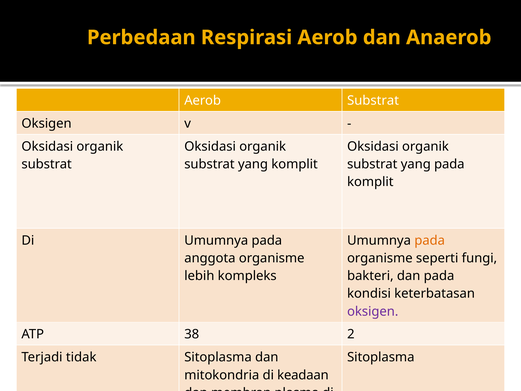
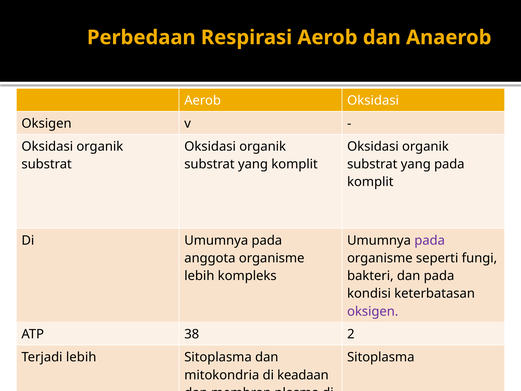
Aerob Substrat: Substrat -> Oksidasi
pada at (430, 240) colour: orange -> purple
Terjadi tidak: tidak -> lebih
